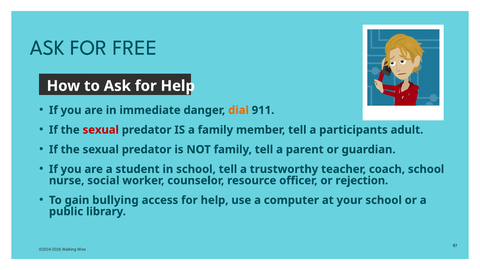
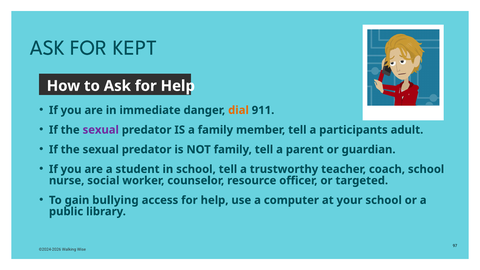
FREE: FREE -> KEPT
sexual at (101, 130) colour: red -> purple
rejection: rejection -> targeted
